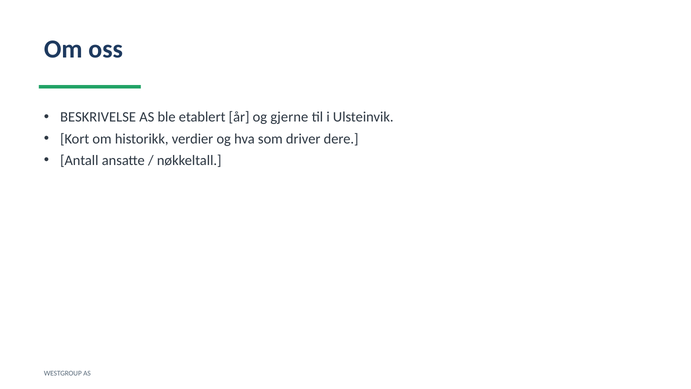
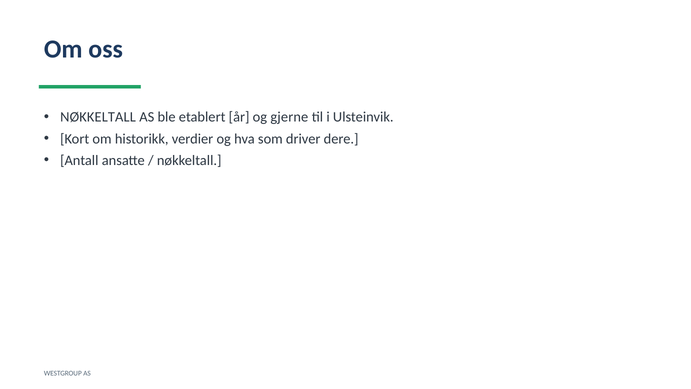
BESKRIVELSE at (98, 117): BESKRIVELSE -> NØKKELTALL
